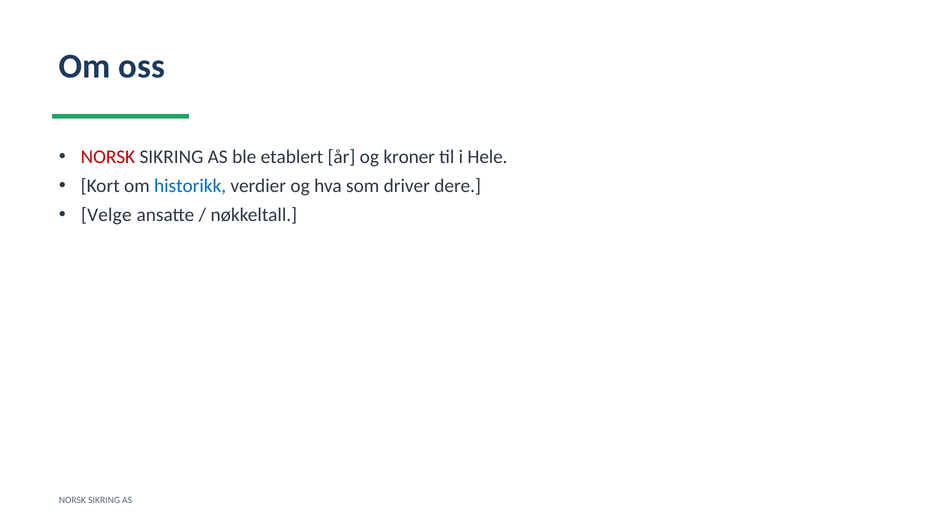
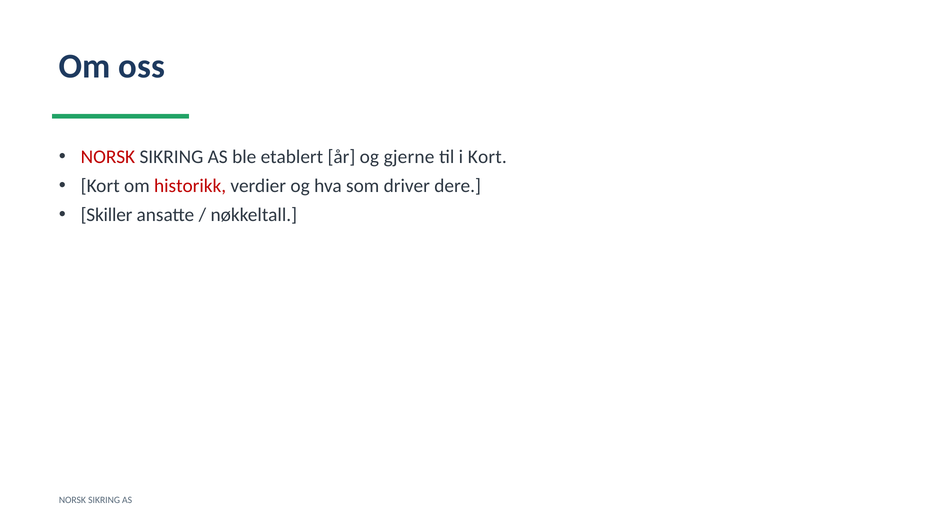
kroner: kroner -> gjerne
i Hele: Hele -> Kort
historikk colour: blue -> red
Velge: Velge -> Skiller
